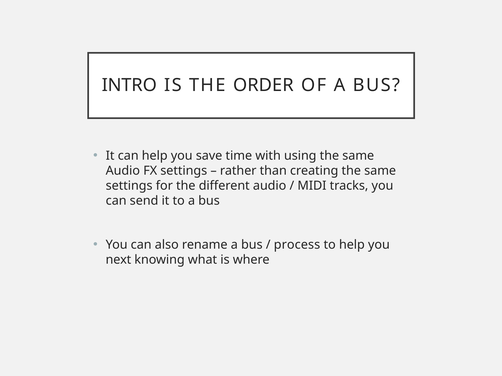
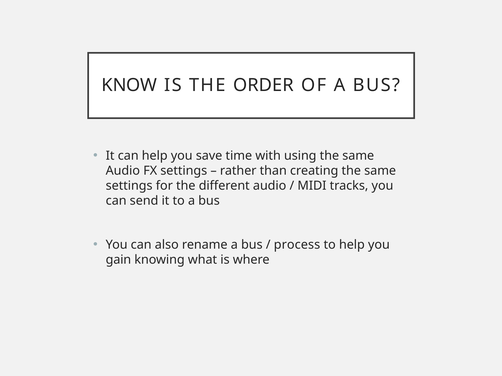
INTRO: INTRO -> KNOW
next: next -> gain
